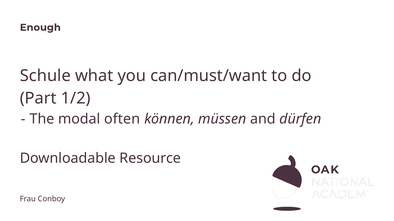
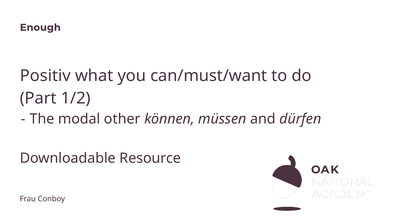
Schule: Schule -> Positiv
often: often -> other
